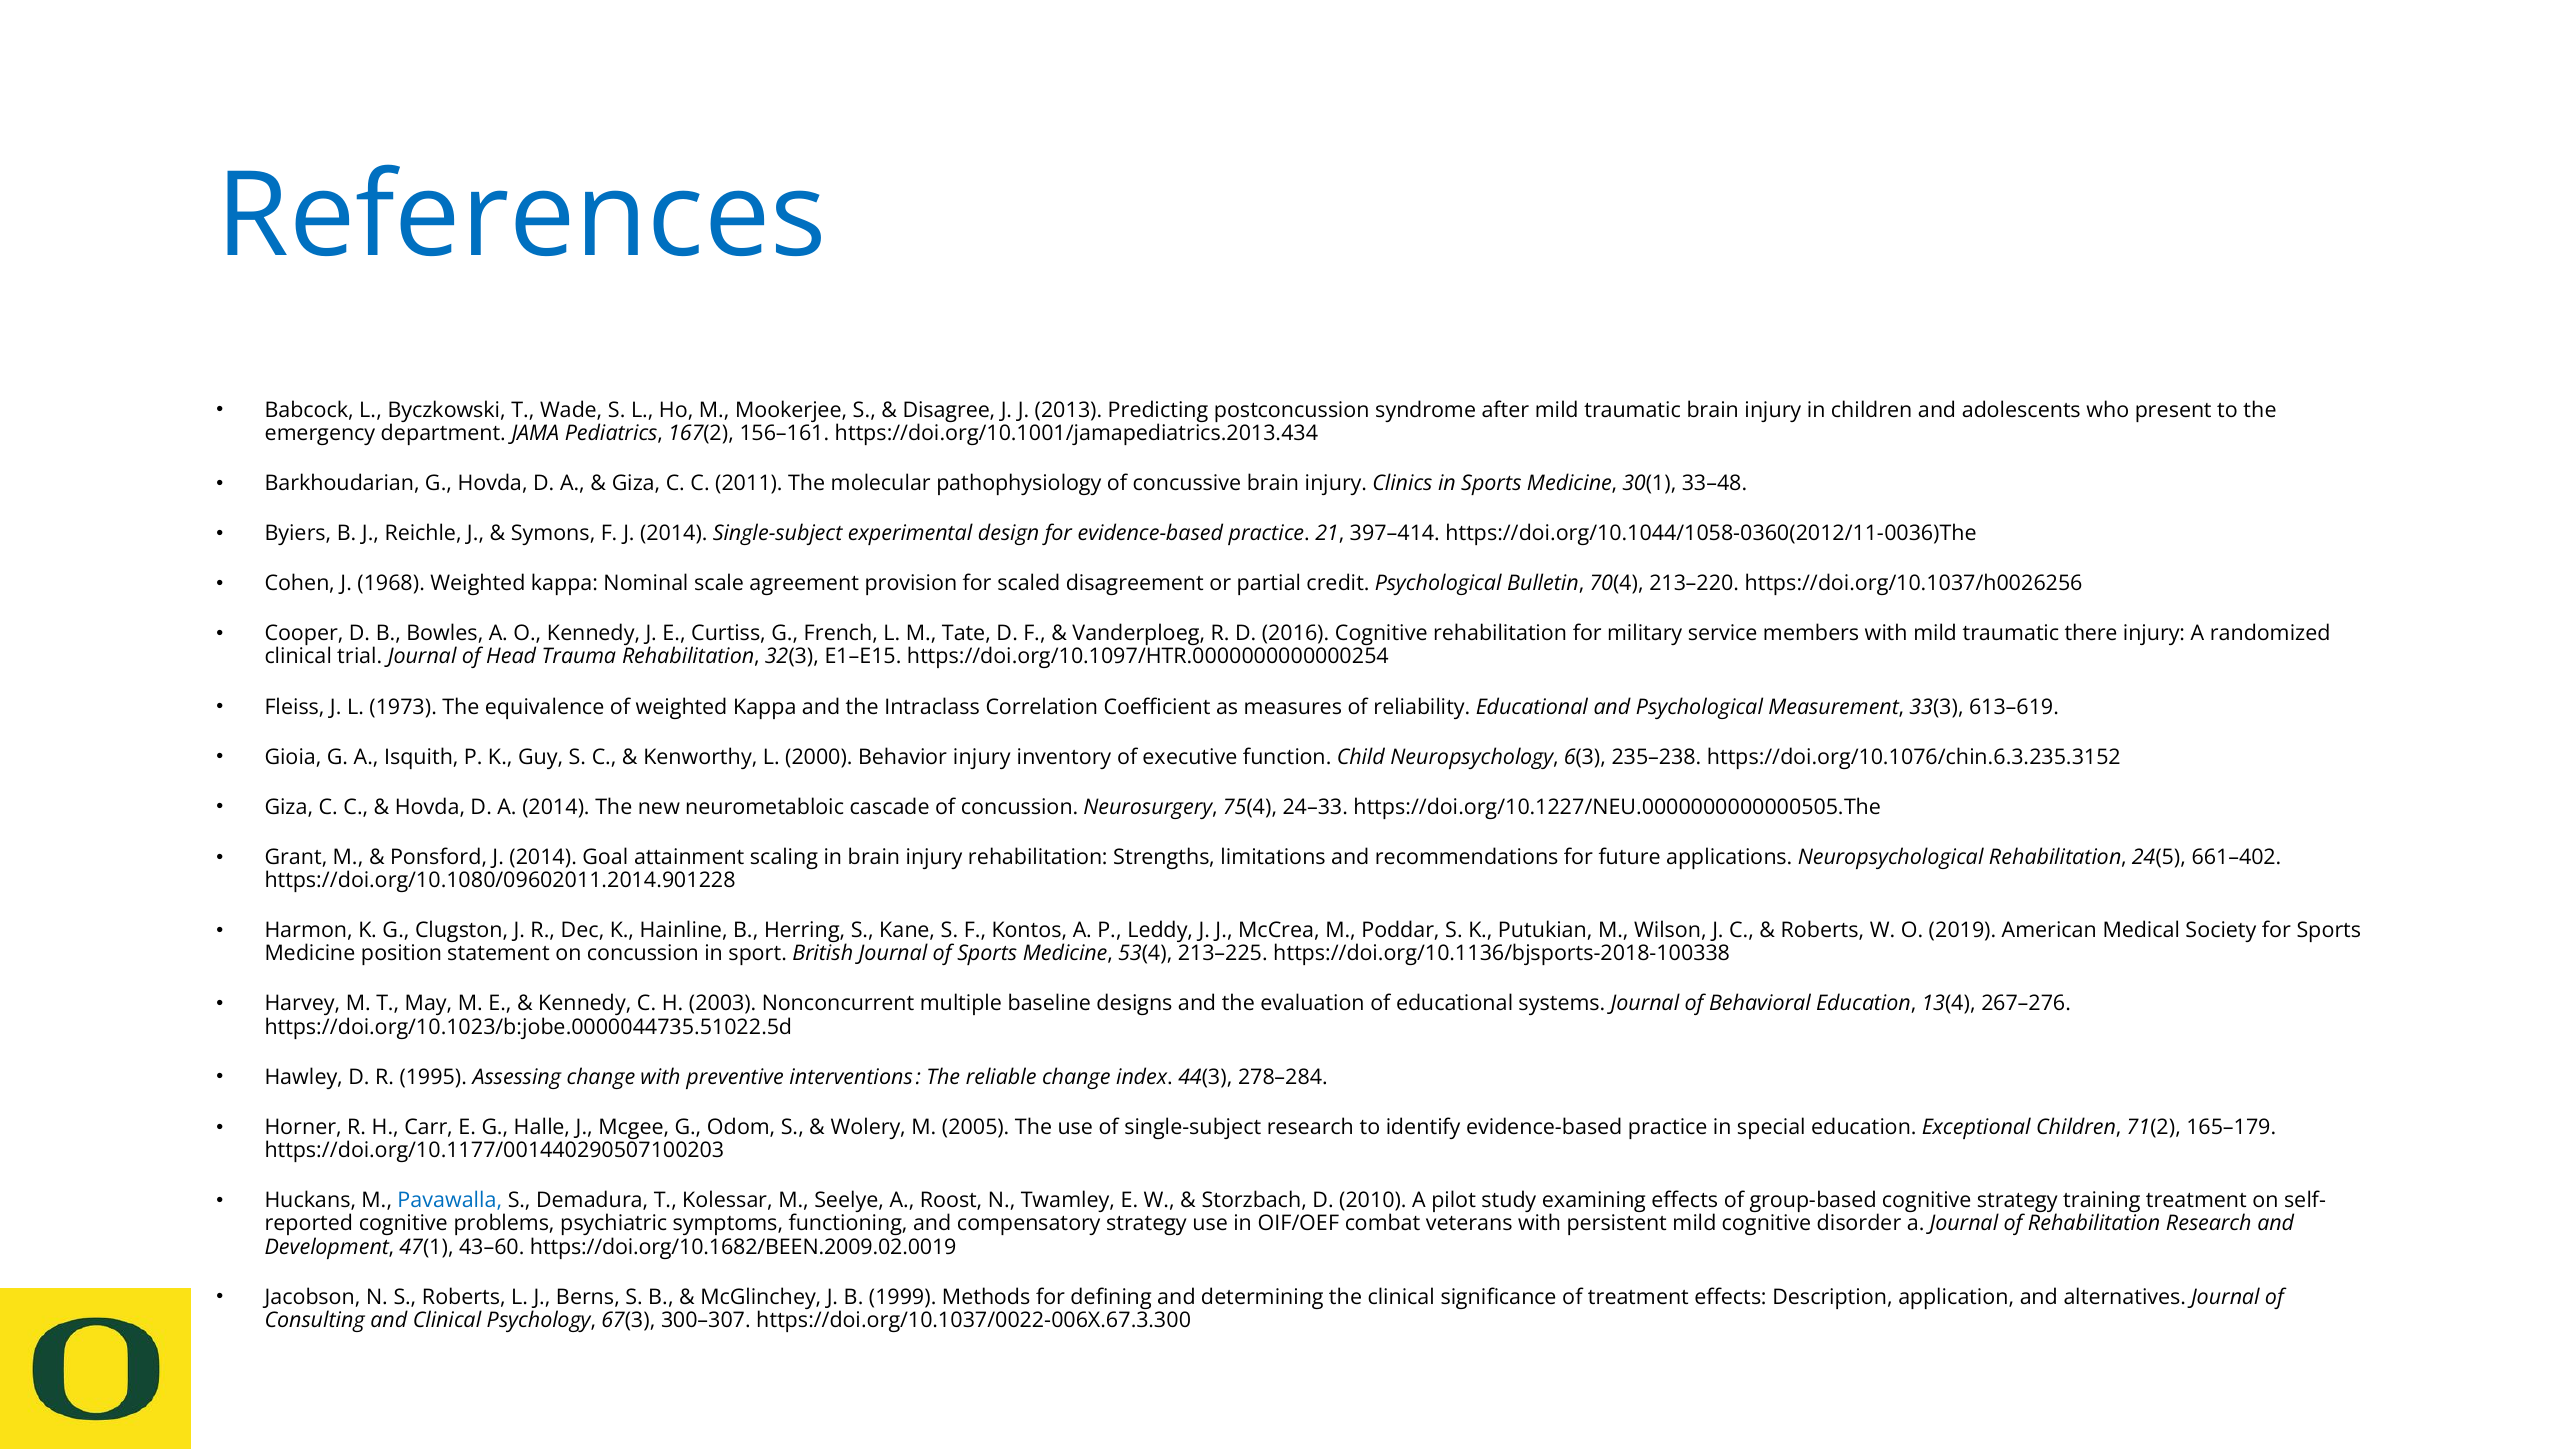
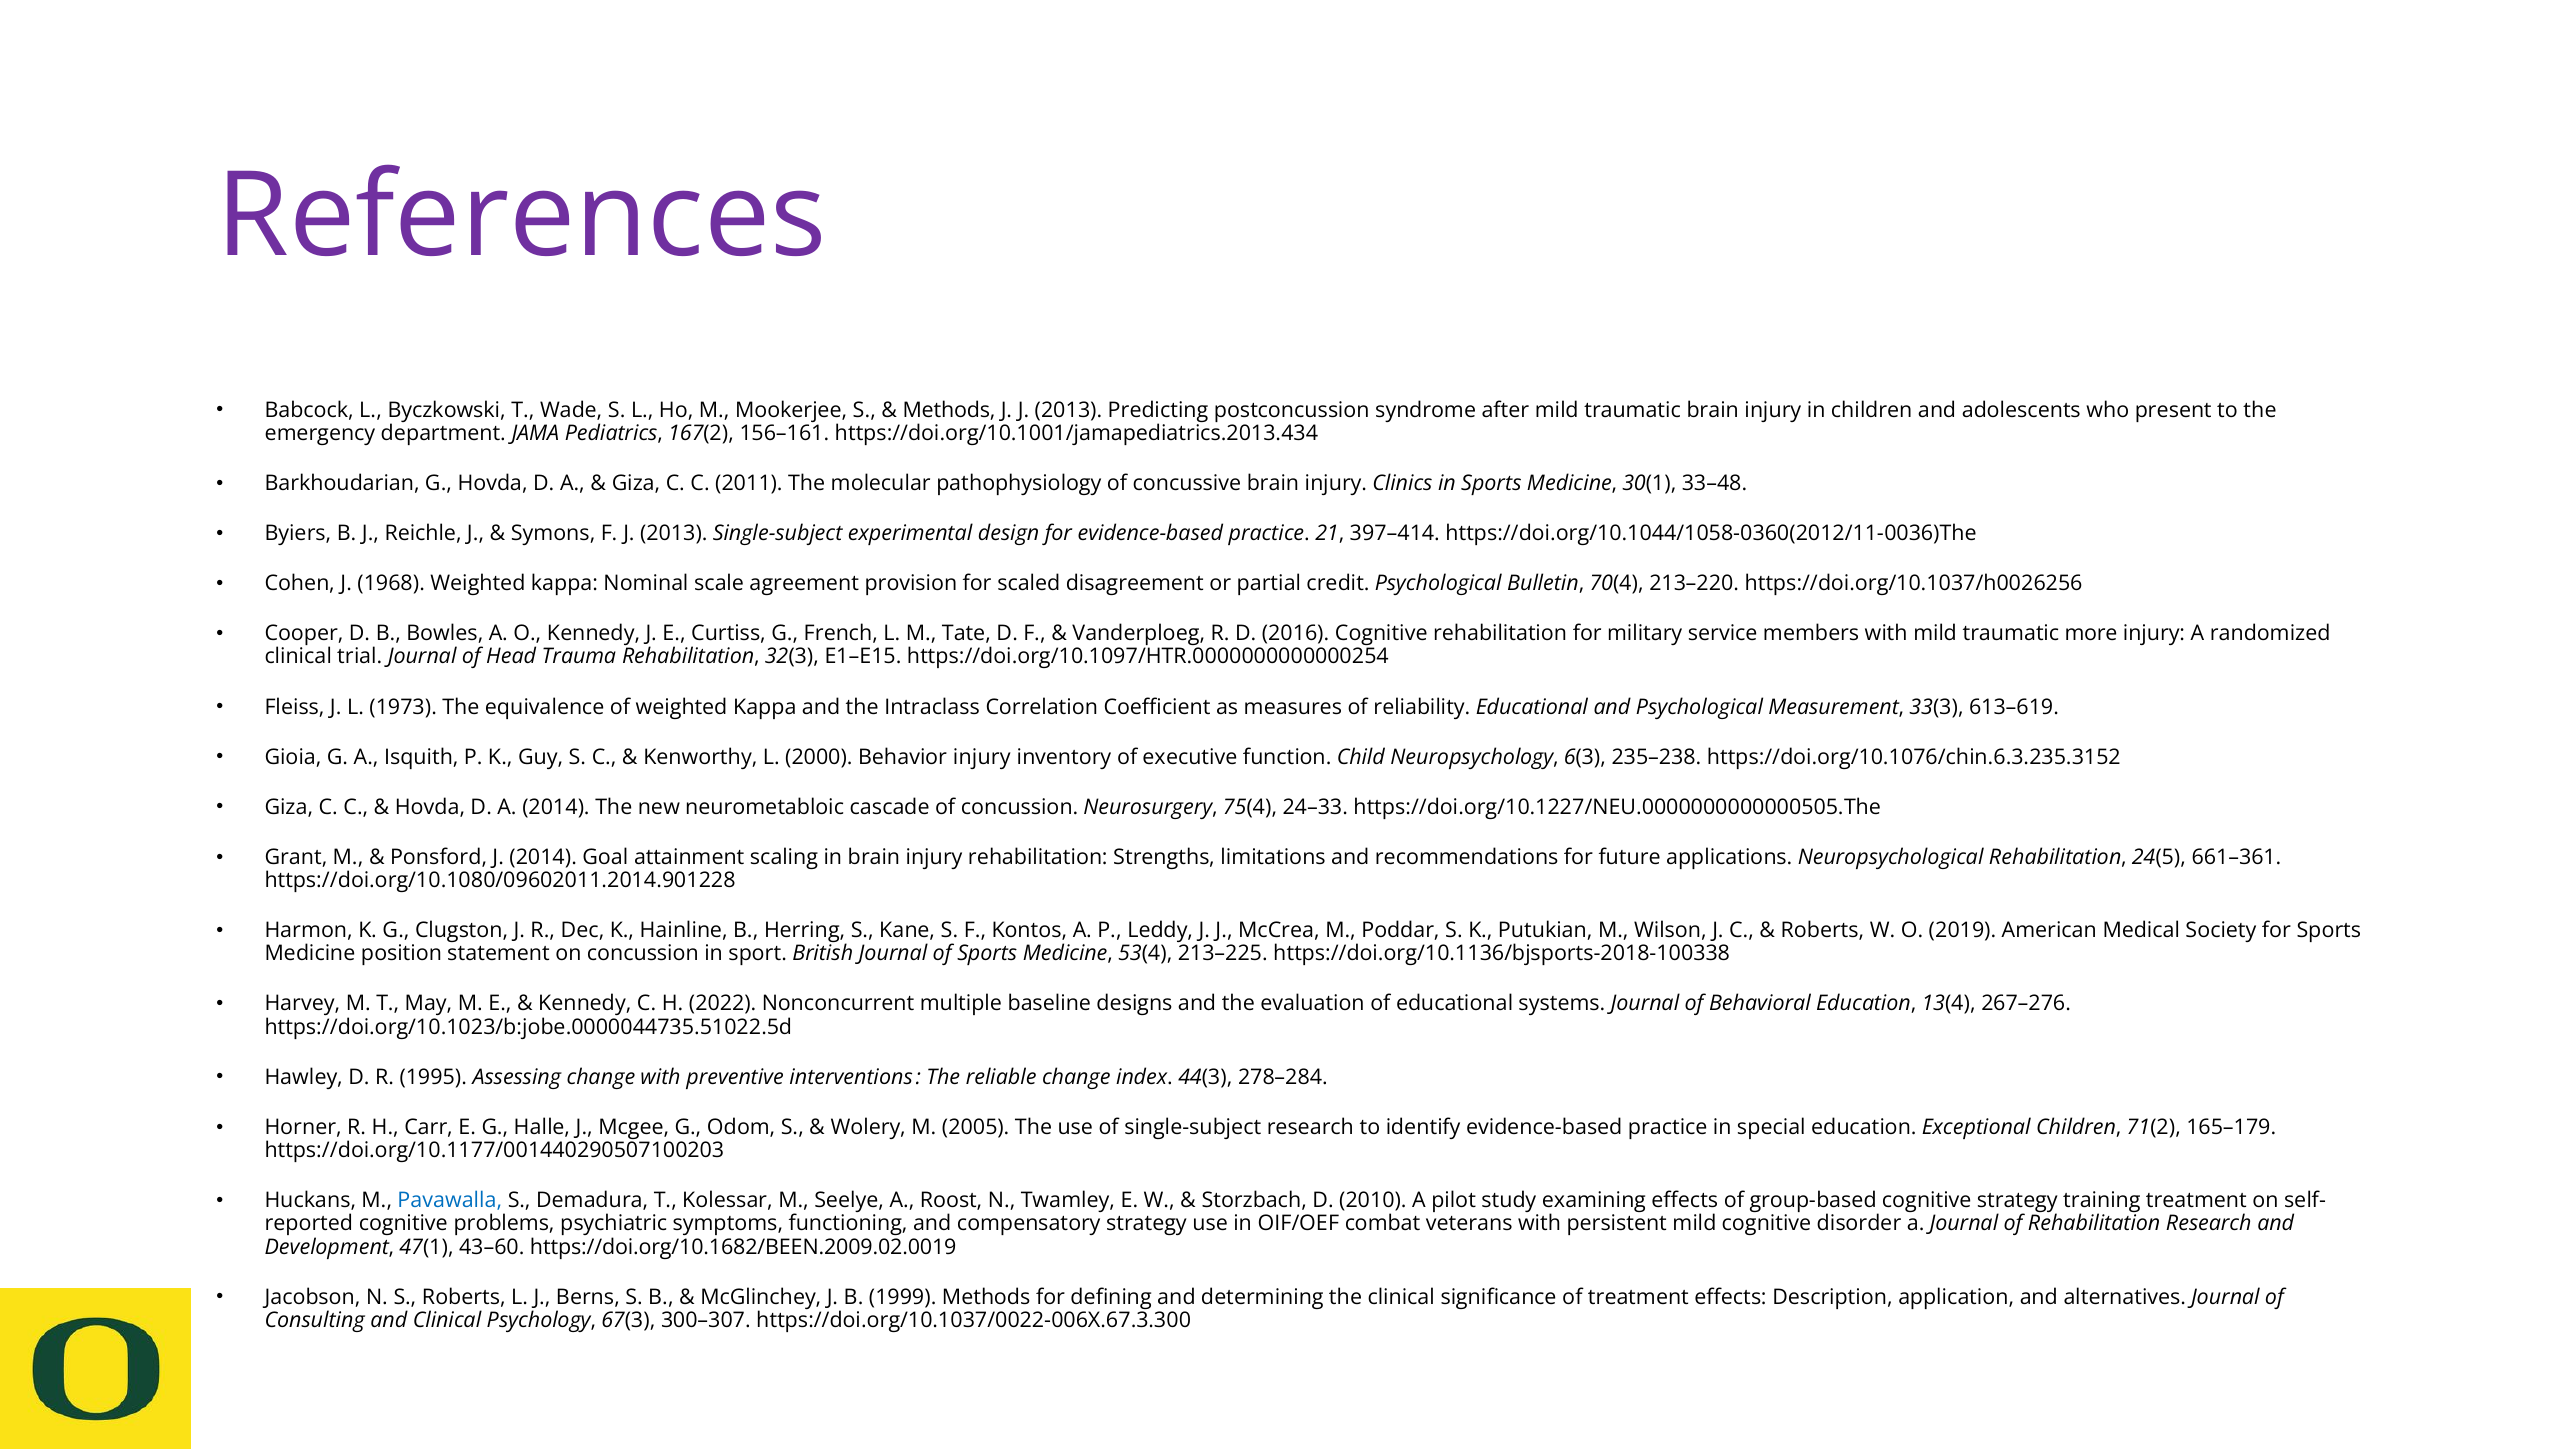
References colour: blue -> purple
Disagree at (949, 410): Disagree -> Methods
F J 2014: 2014 -> 2013
there: there -> more
661–402: 661–402 -> 661–361
2003: 2003 -> 2022
